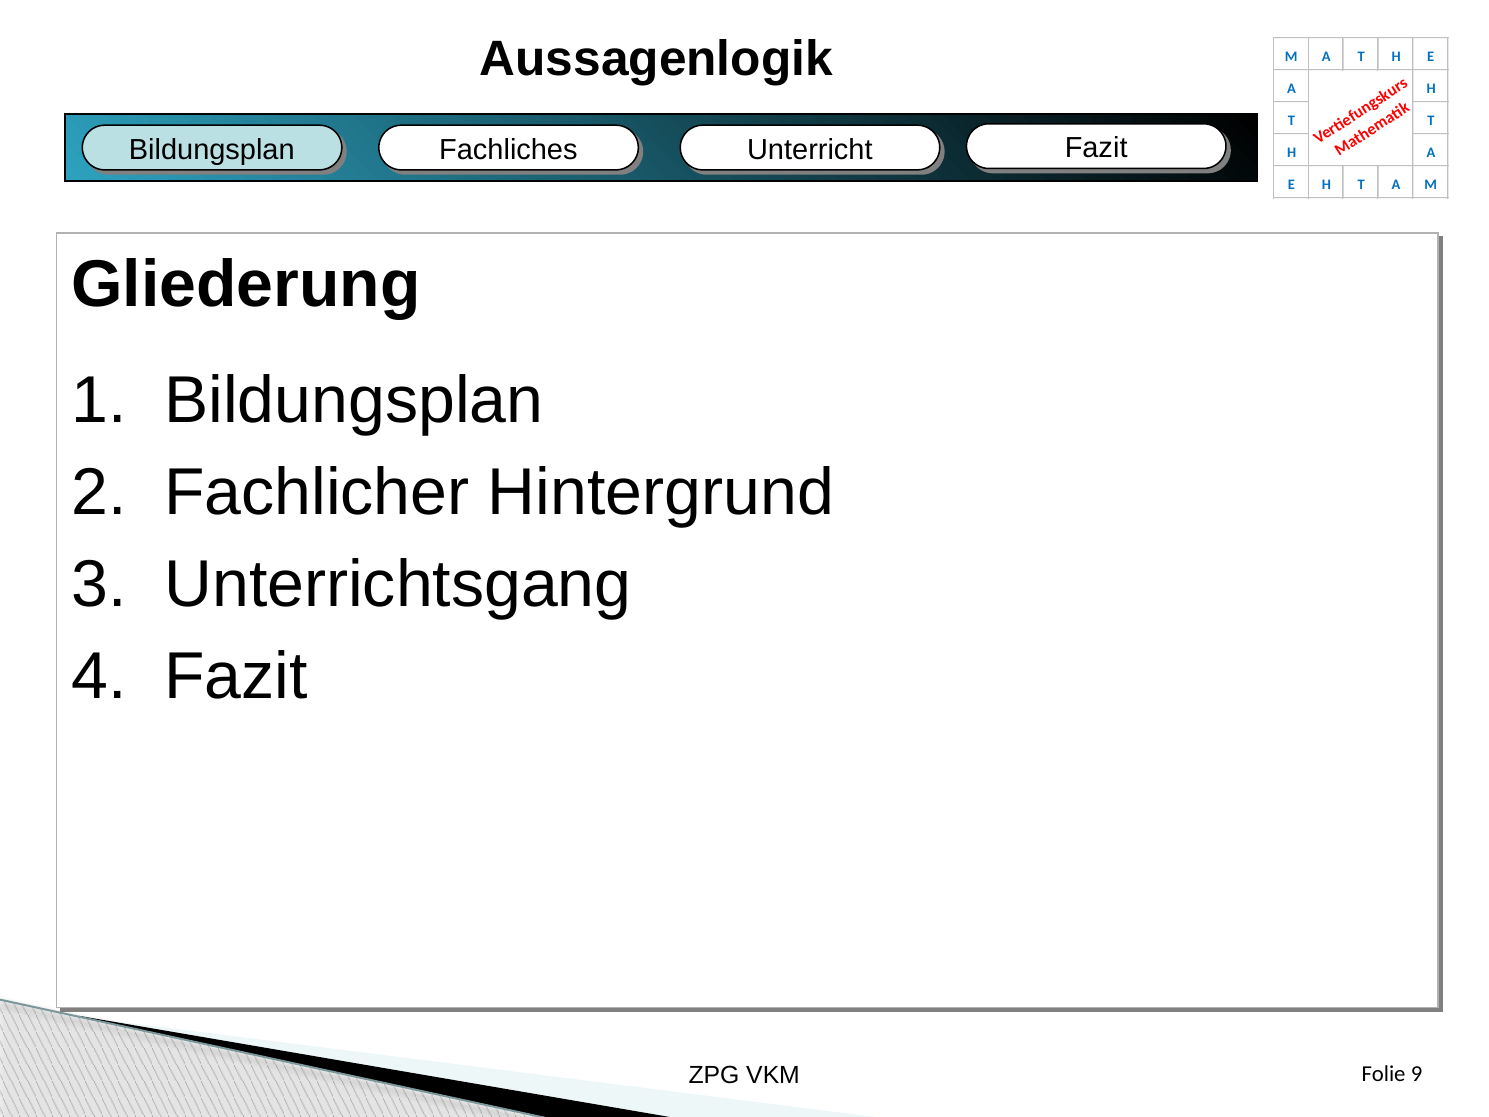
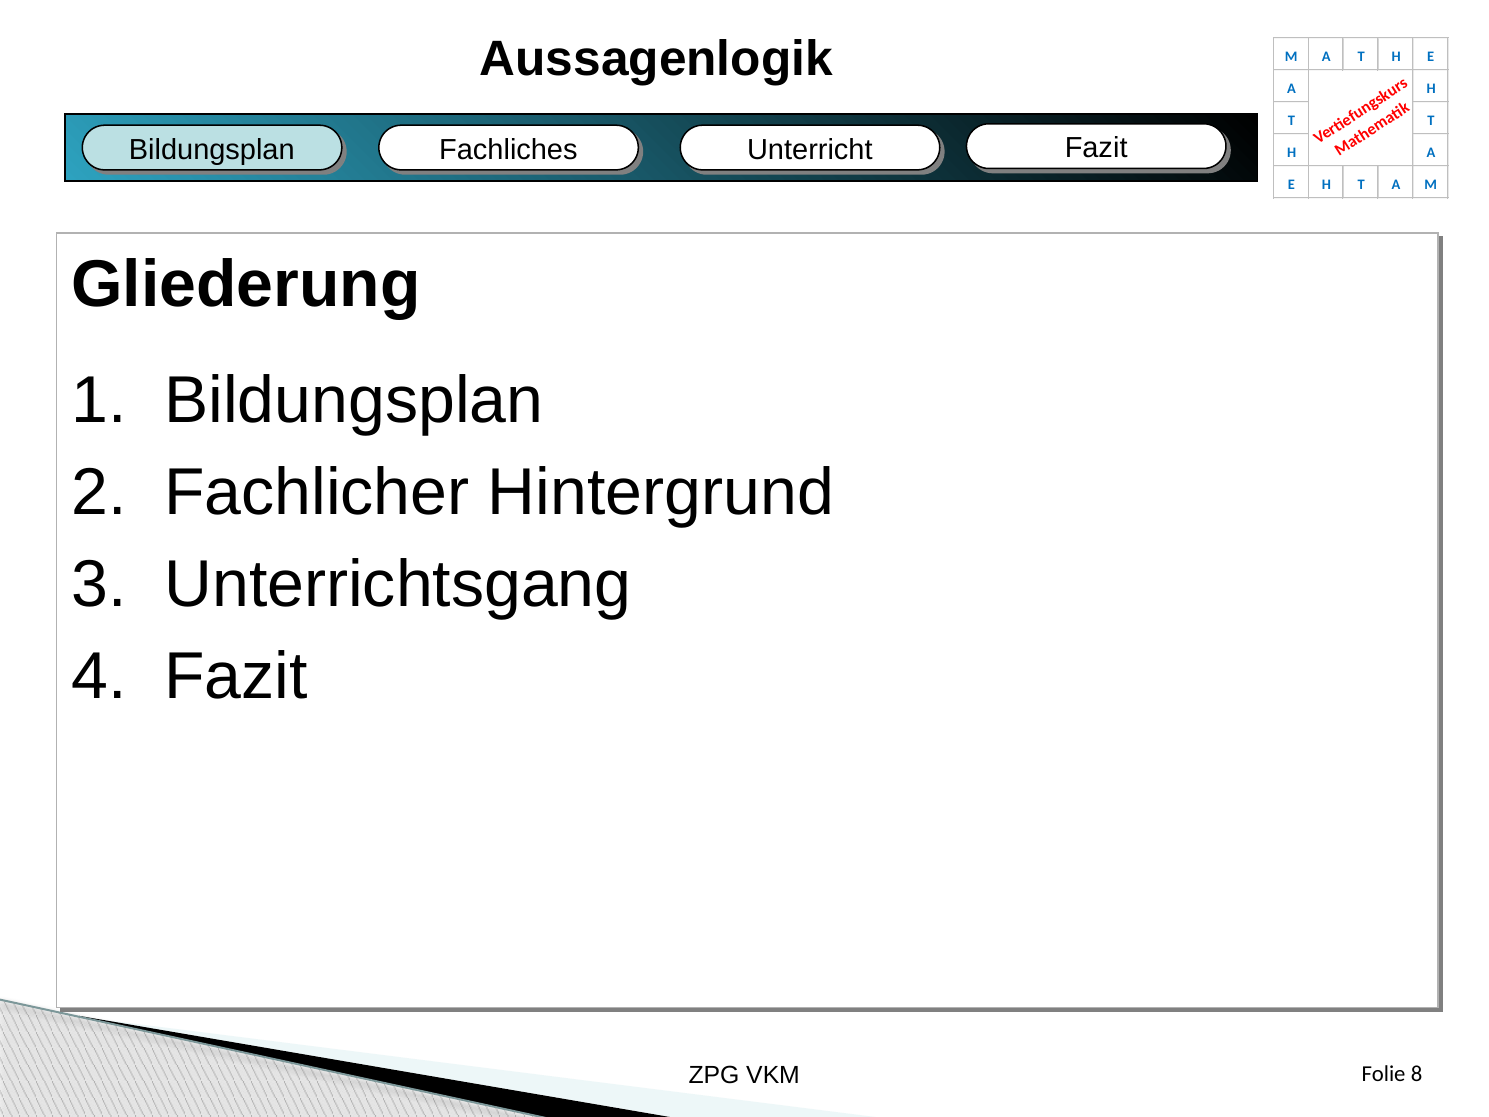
9: 9 -> 8
